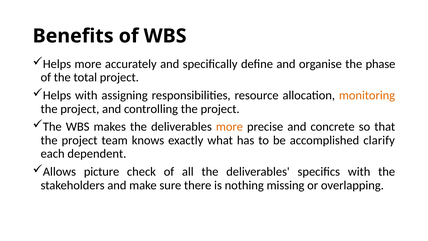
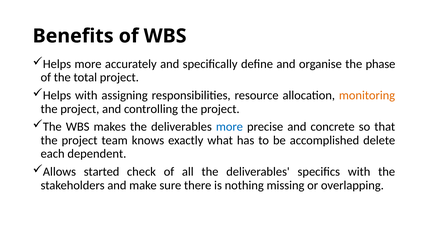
more at (229, 127) colour: orange -> blue
clarify: clarify -> delete
picture: picture -> started
